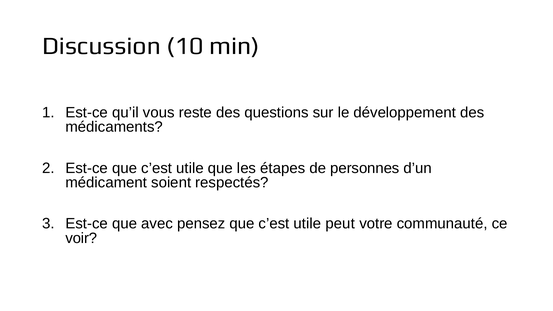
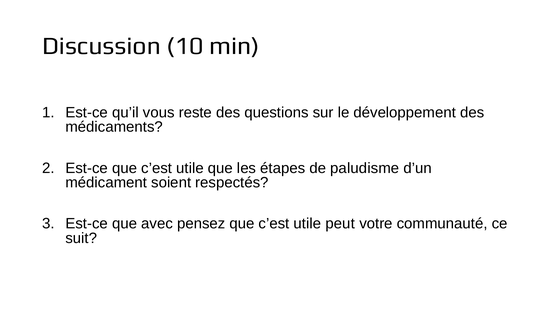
personnes: personnes -> paludisme
voir: voir -> suit
